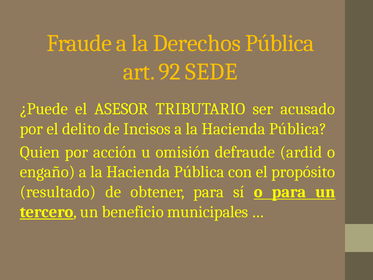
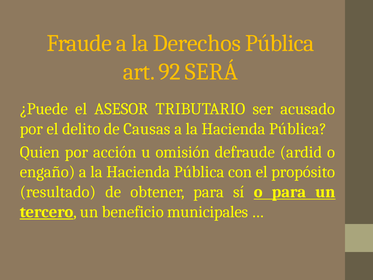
SEDE: SEDE -> SERÁ
Incisos: Incisos -> Causas
